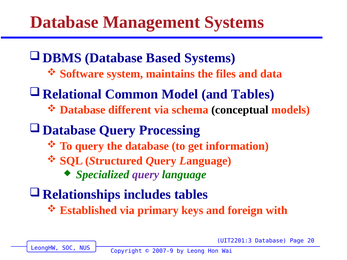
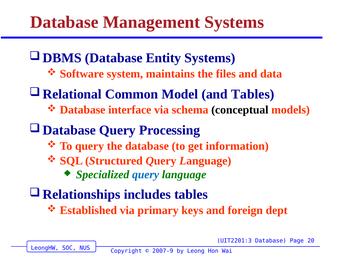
Based: Based -> Entity
different: different -> interface
query at (146, 175) colour: purple -> blue
with: with -> dept
